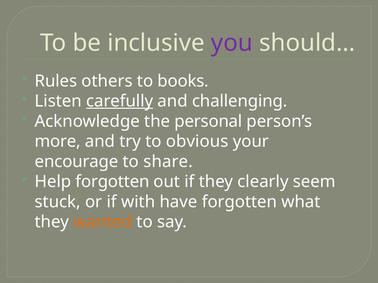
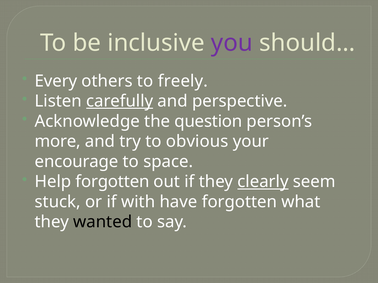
Rules: Rules -> Every
books: books -> freely
challenging: challenging -> perspective
personal: personal -> question
share: share -> space
clearly underline: none -> present
wanted colour: orange -> black
